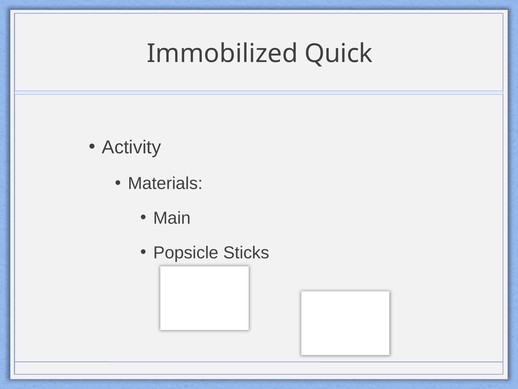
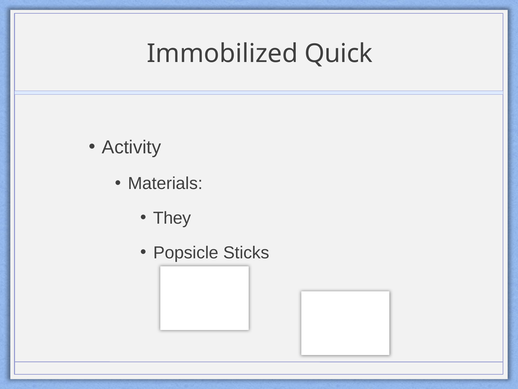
Main: Main -> They
